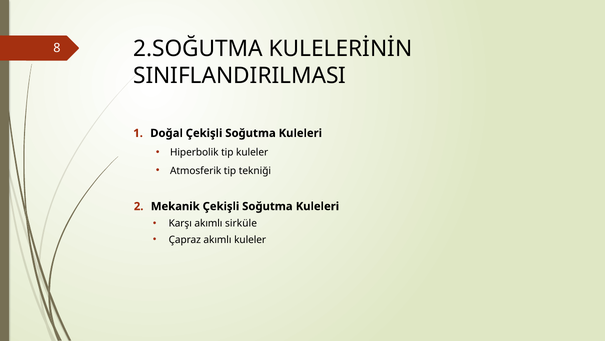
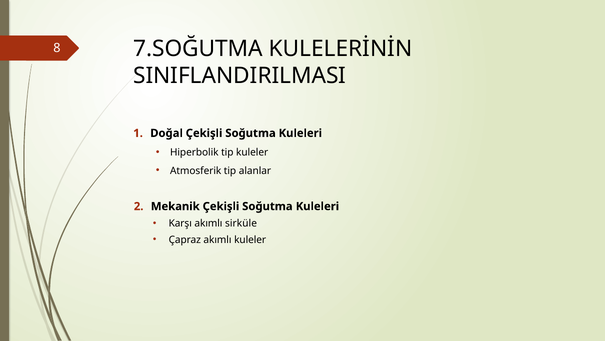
2.SOĞUTMA: 2.SOĞUTMA -> 7.SOĞUTMA
tekniği: tekniği -> alanlar
